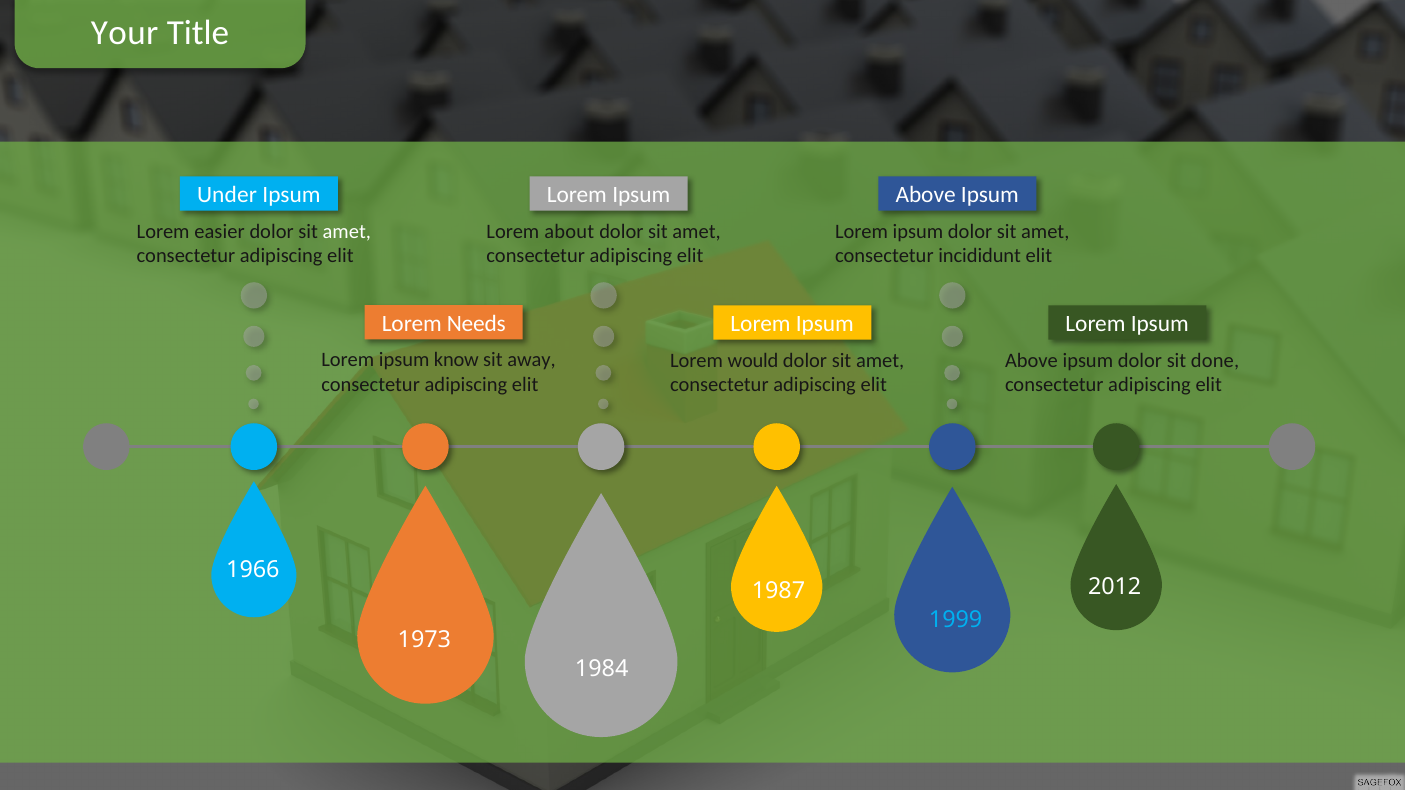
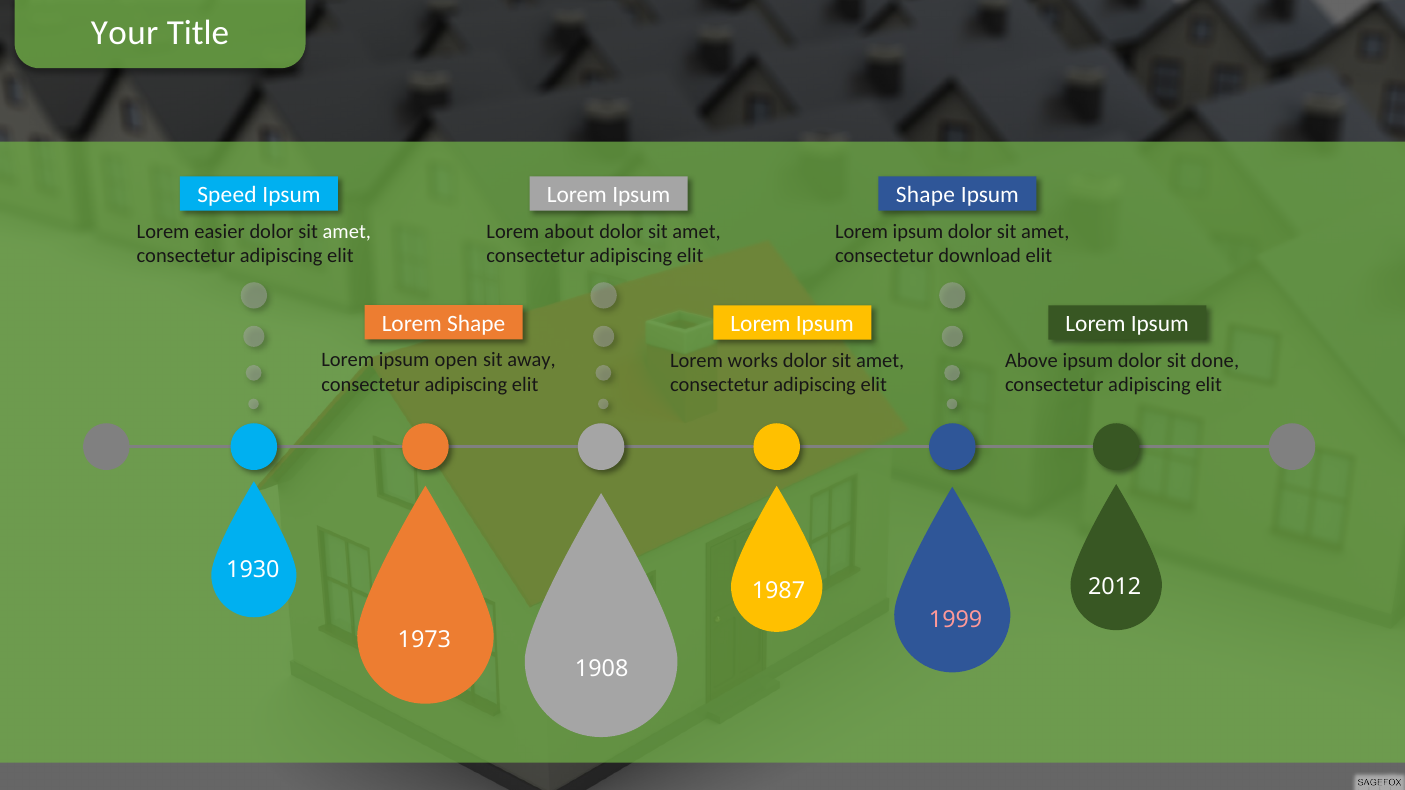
Under: Under -> Speed
Above at (926, 195): Above -> Shape
incididunt: incididunt -> download
Lorem Needs: Needs -> Shape
know: know -> open
would: would -> works
1966: 1966 -> 1930
1999 colour: light blue -> pink
1984: 1984 -> 1908
